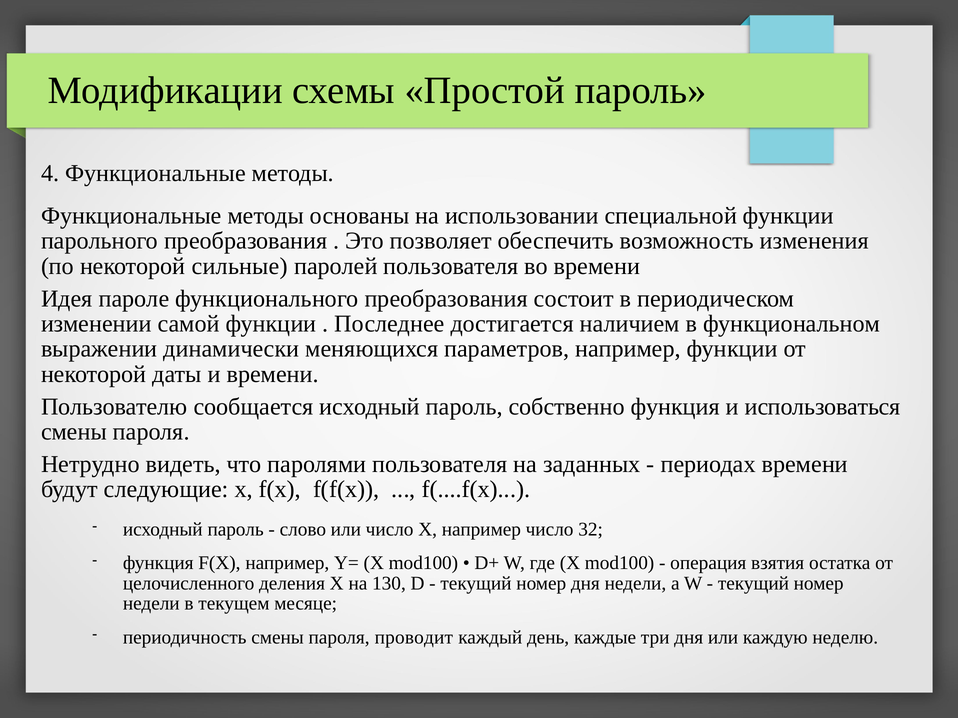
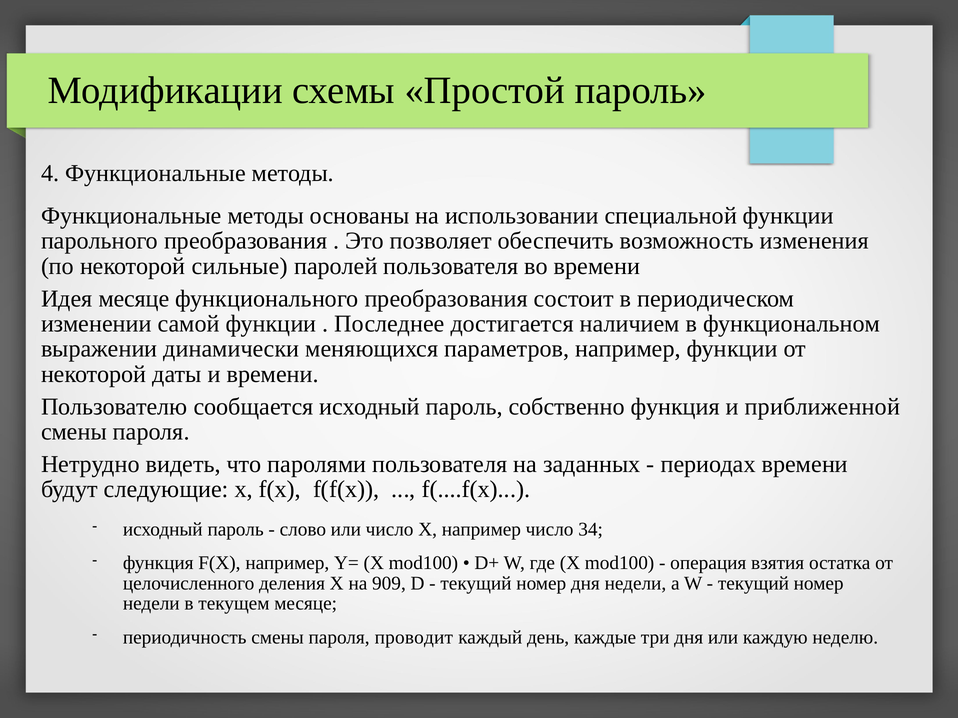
Идея пароле: пароле -> месяце
использоваться: использоваться -> приближенной
32: 32 -> 34
130: 130 -> 909
